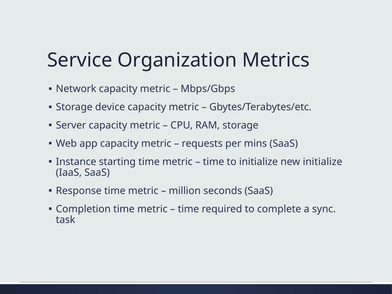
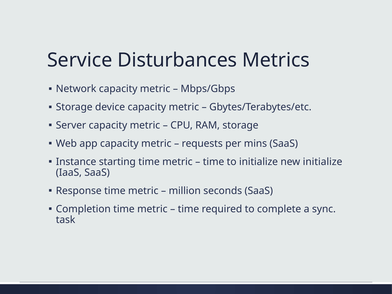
Organization: Organization -> Disturbances
